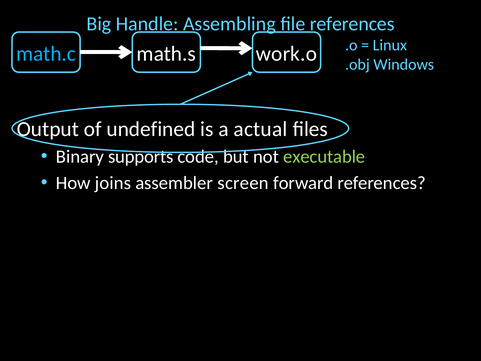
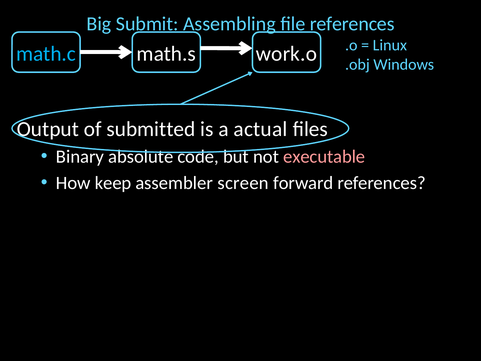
Handle: Handle -> Submit
undefined: undefined -> submitted
supports: supports -> absolute
executable colour: light green -> pink
joins: joins -> keep
